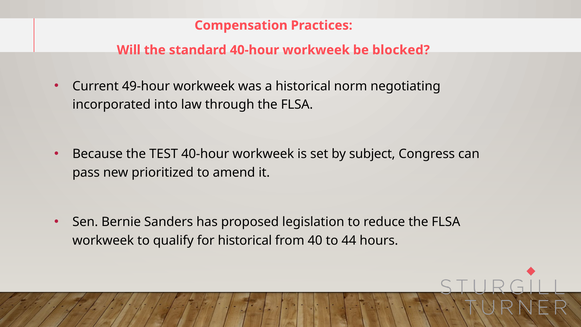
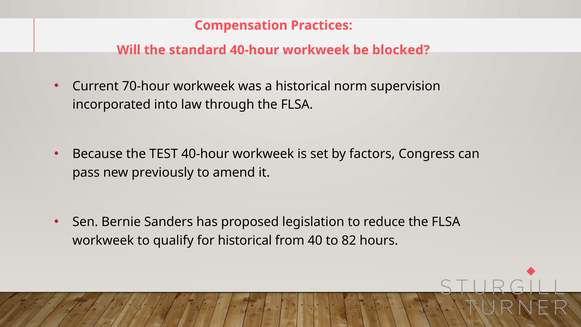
49-hour: 49-hour -> 70-hour
negotiating: negotiating -> supervision
subject: subject -> factors
prioritized: prioritized -> previously
44: 44 -> 82
